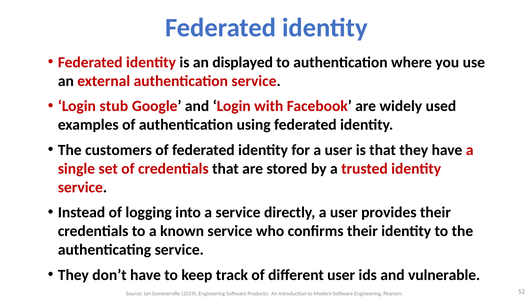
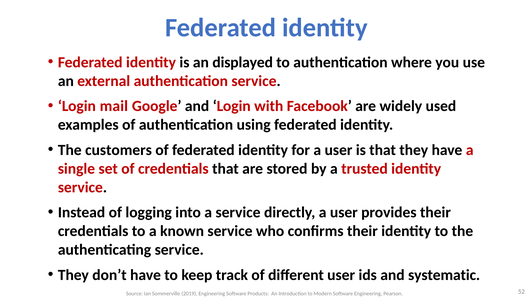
stub: stub -> mail
vulnerable: vulnerable -> systematic
